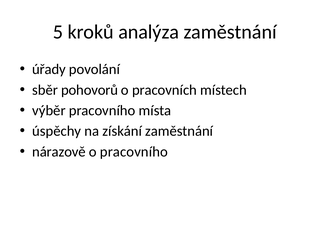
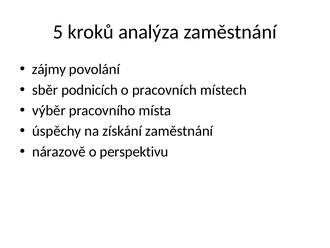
úřady: úřady -> zájmy
pohovorů: pohovorů -> podnicích
o pracovního: pracovního -> perspektivu
